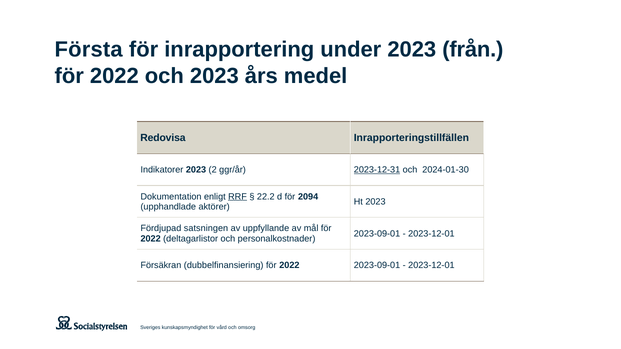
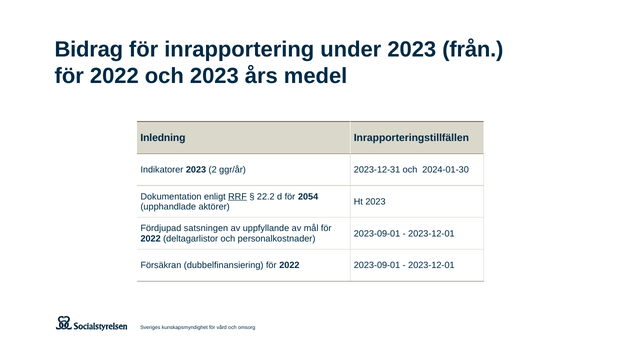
Första: Första -> Bidrag
Redovisa: Redovisa -> Inledning
2023-12-31 underline: present -> none
2094: 2094 -> 2054
